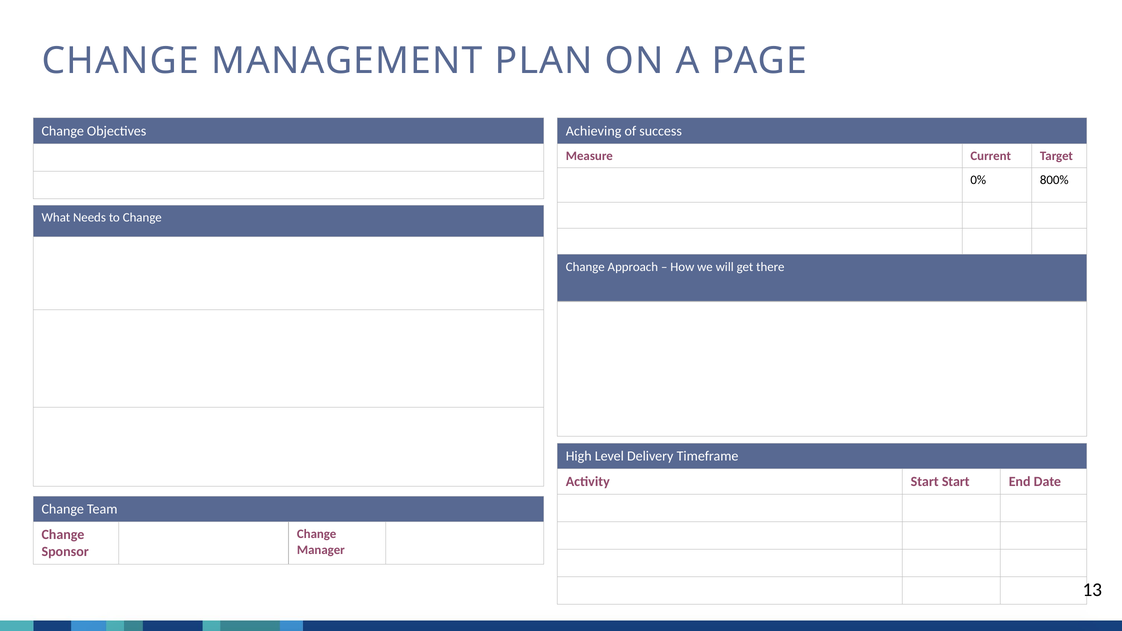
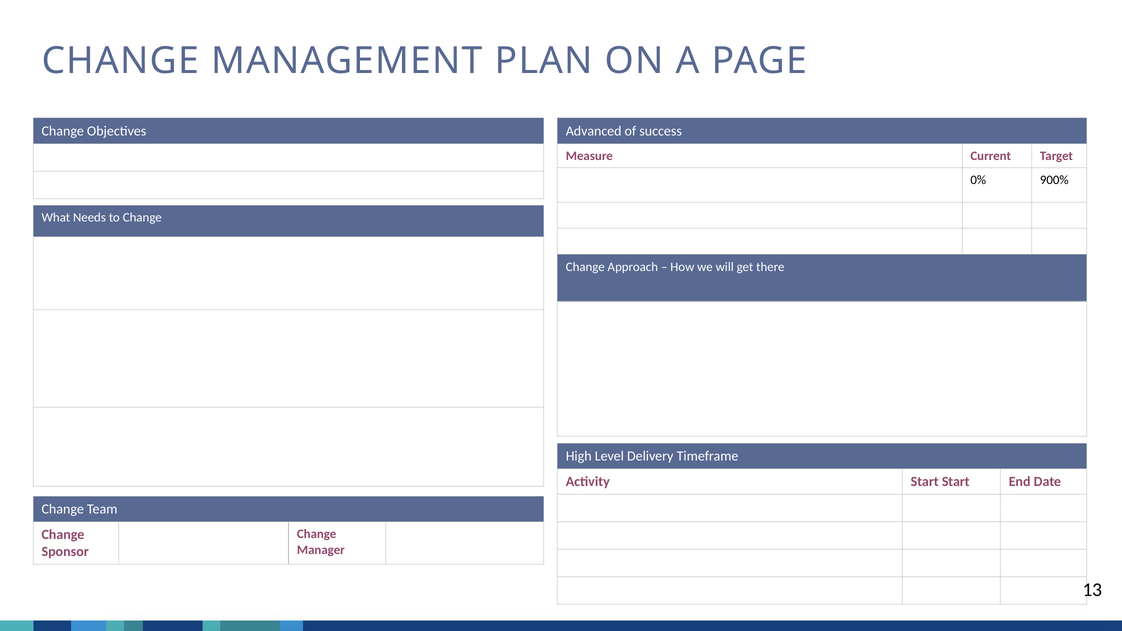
Achieving: Achieving -> Advanced
800%: 800% -> 900%
